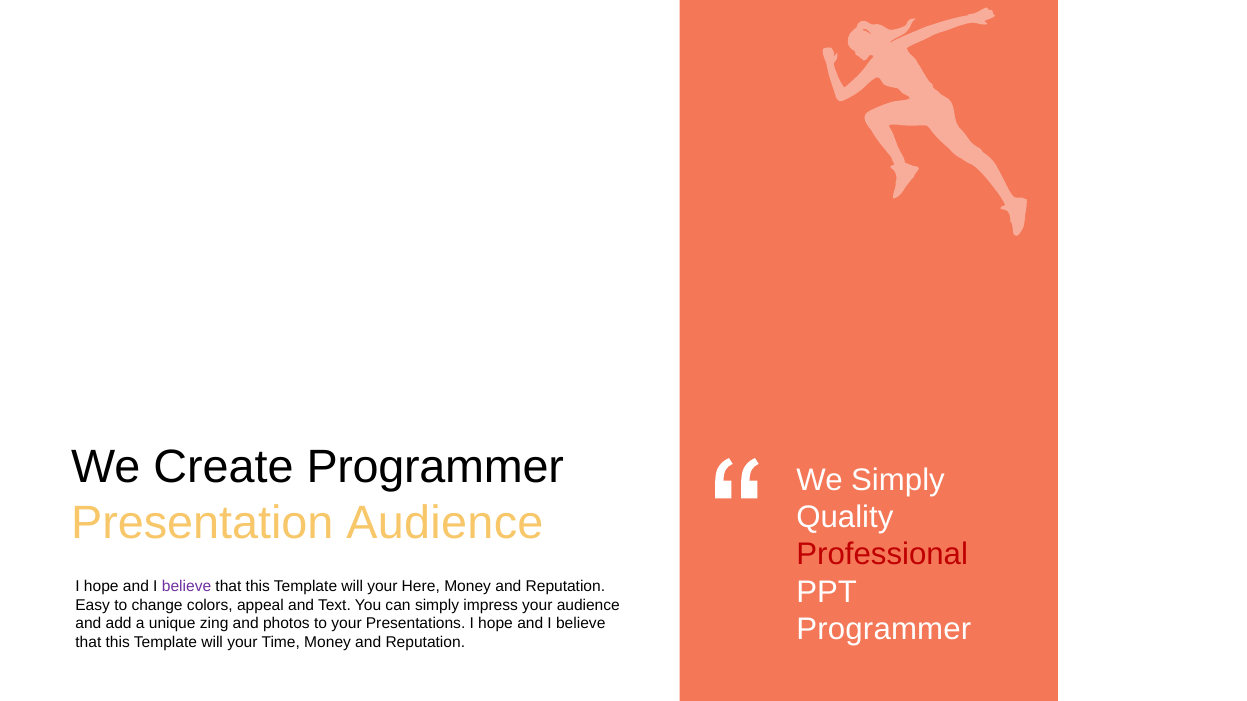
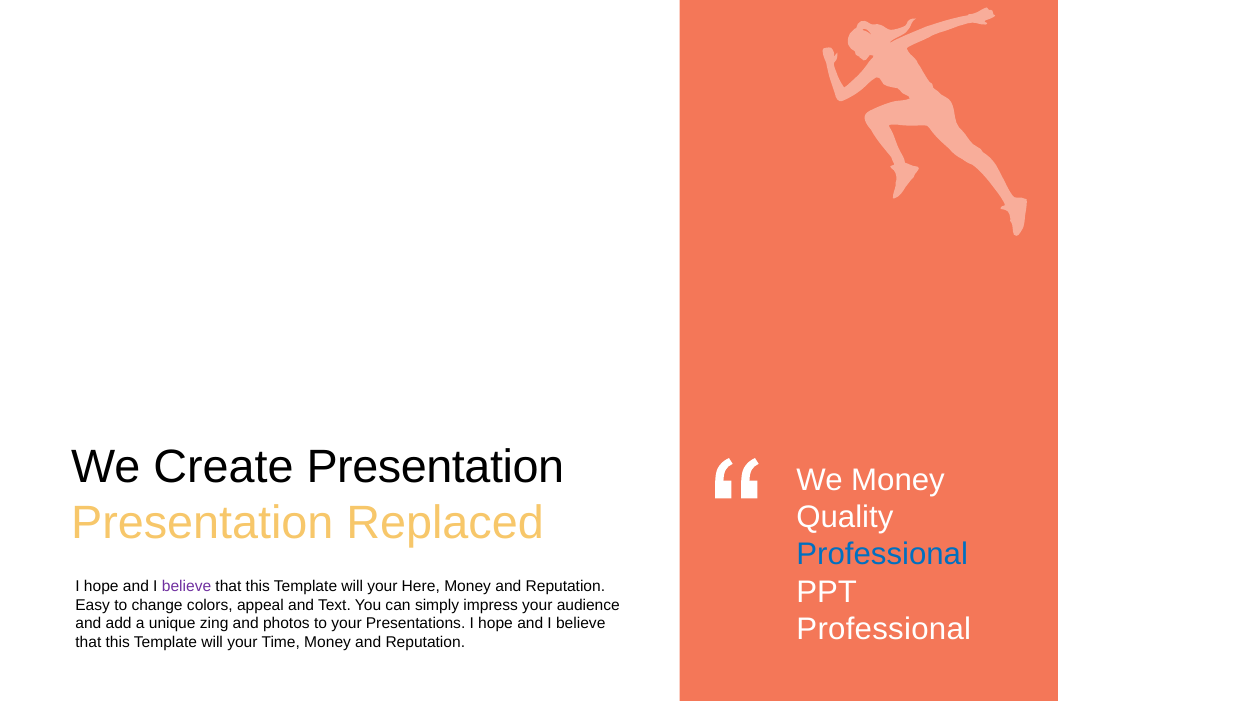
Create Programmer: Programmer -> Presentation
We Simply: Simply -> Money
Presentation Audience: Audience -> Replaced
Professional at (882, 555) colour: red -> blue
Programmer at (884, 630): Programmer -> Professional
